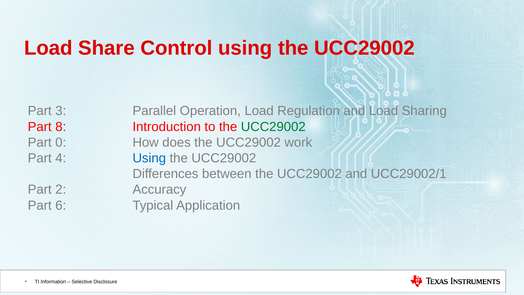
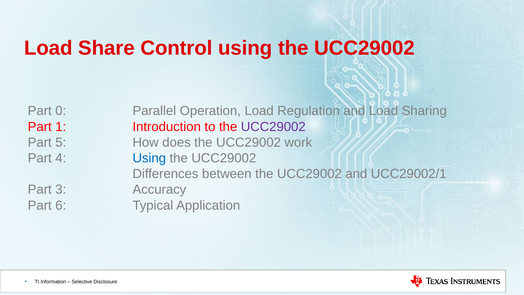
3: 3 -> 0
8: 8 -> 1
UCC29002 at (273, 127) colour: green -> purple
0: 0 -> 5
2: 2 -> 3
